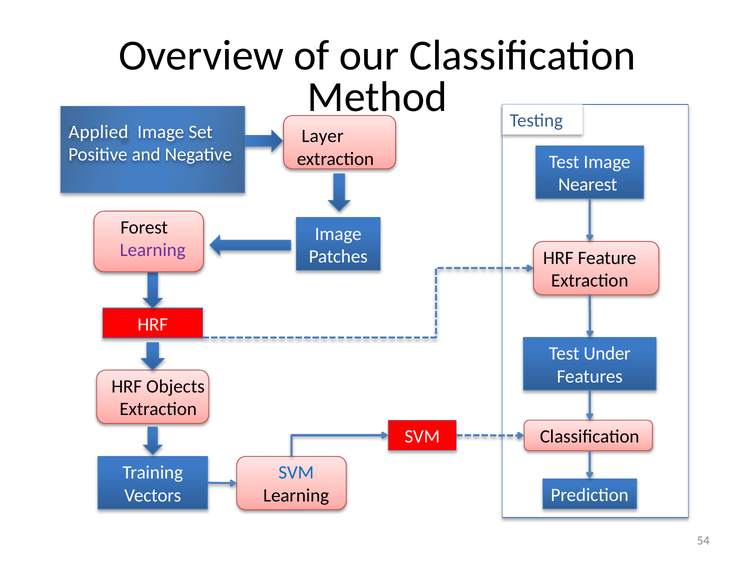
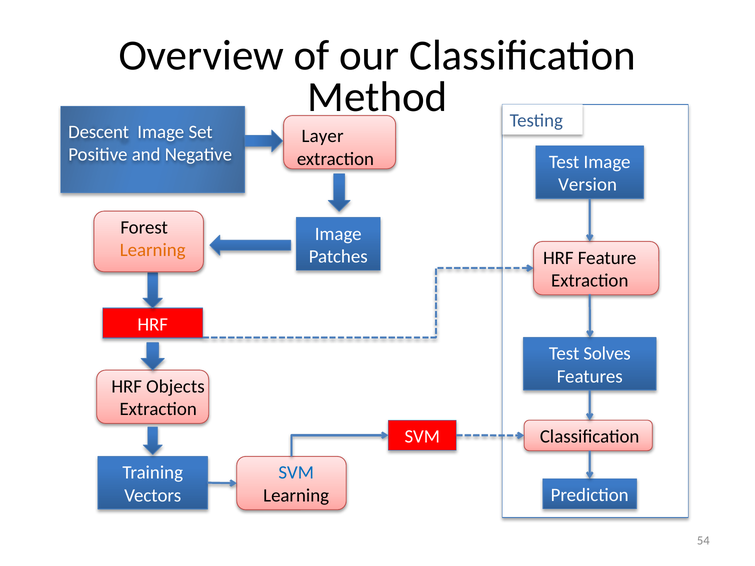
Applied: Applied -> Descent
Nearest: Nearest -> Version
Learning at (153, 250) colour: purple -> orange
Under: Under -> Solves
